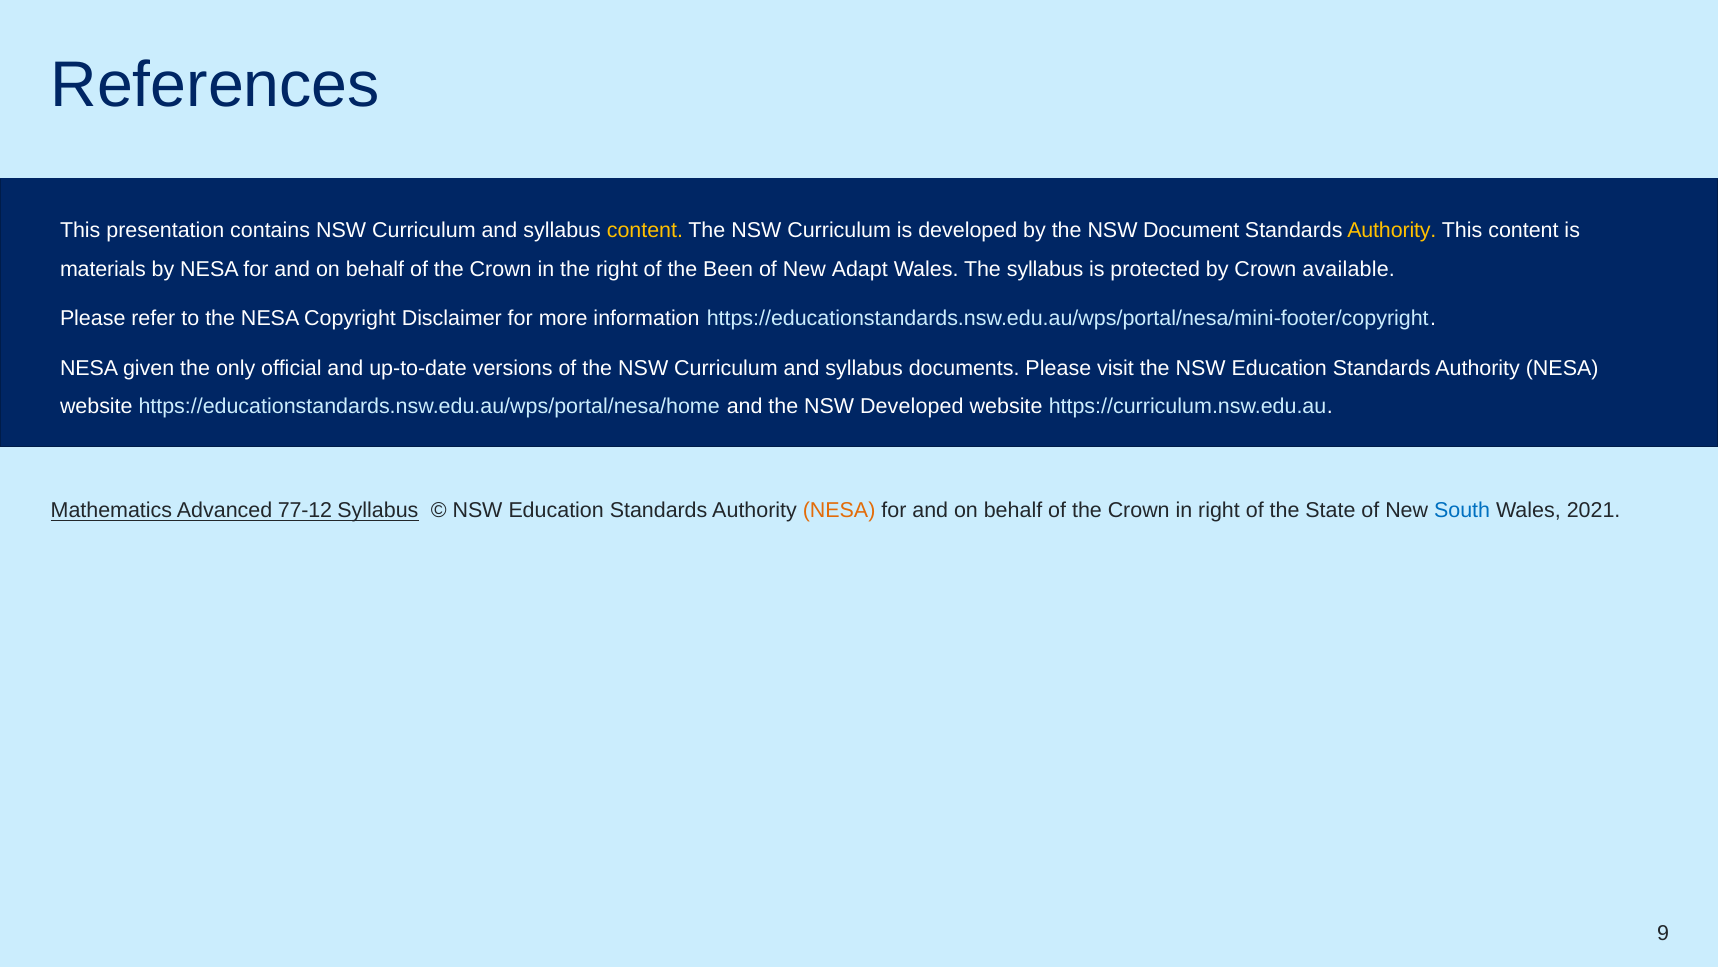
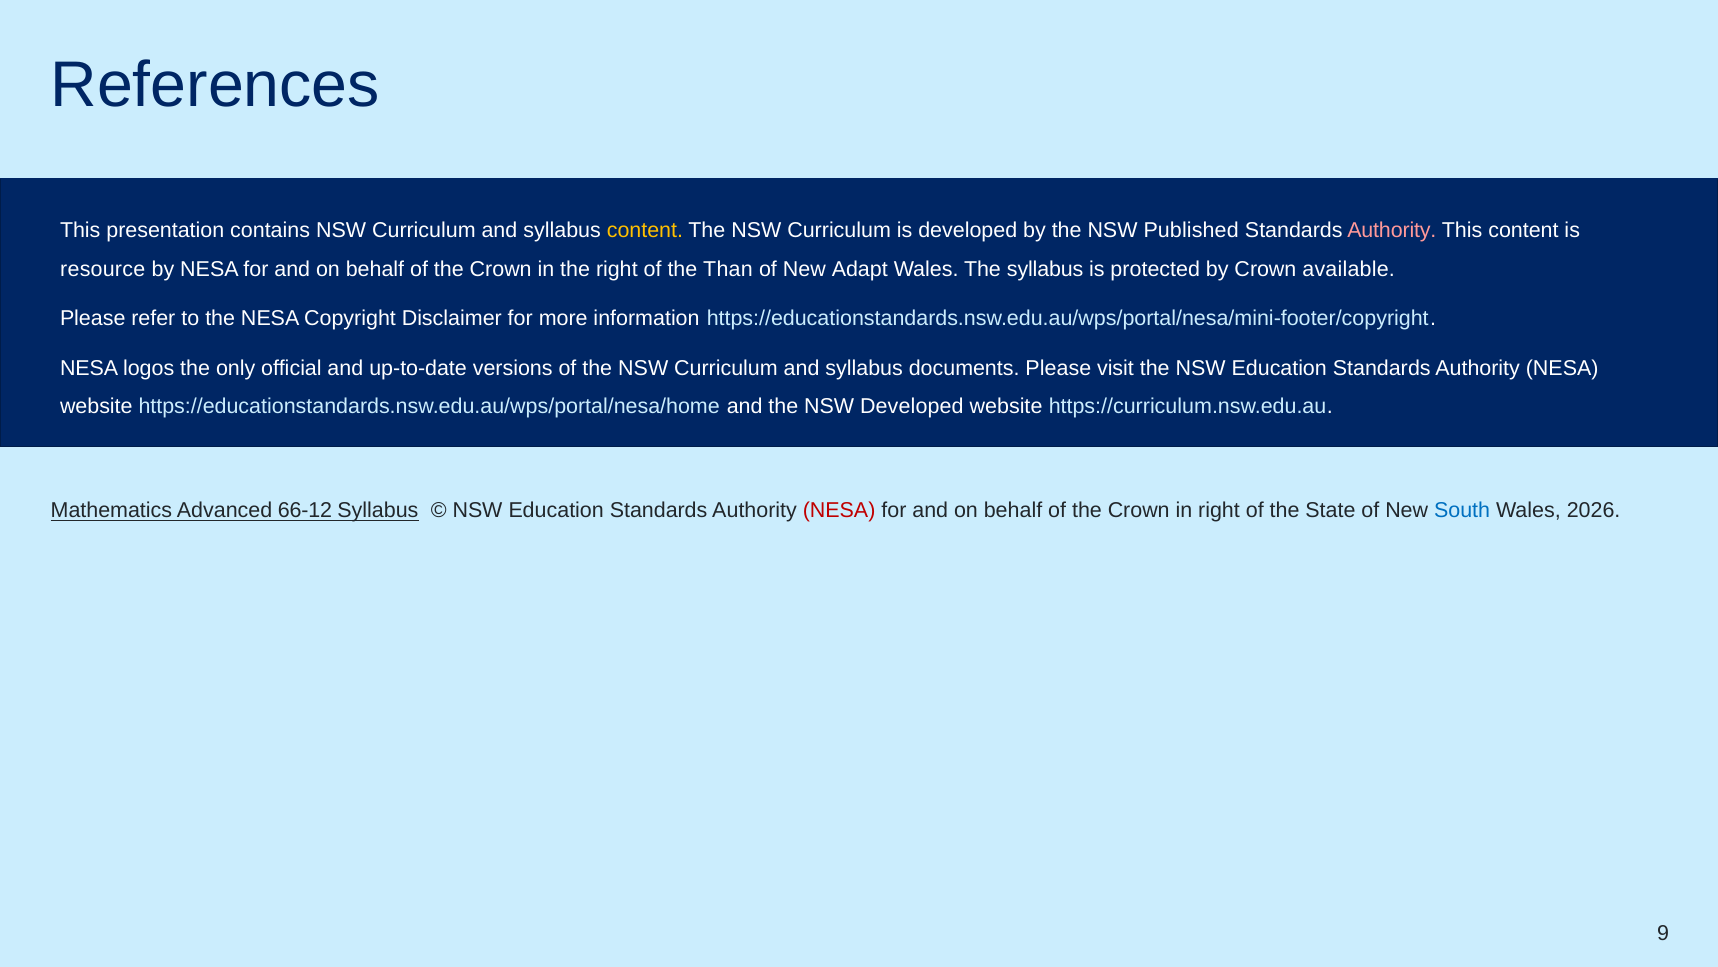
Document: Document -> Published
Authority at (1392, 230) colour: yellow -> pink
materials: materials -> resource
Been: Been -> Than
given: given -> logos
77-12: 77-12 -> 66-12
NESA at (839, 510) colour: orange -> red
2021: 2021 -> 2026
